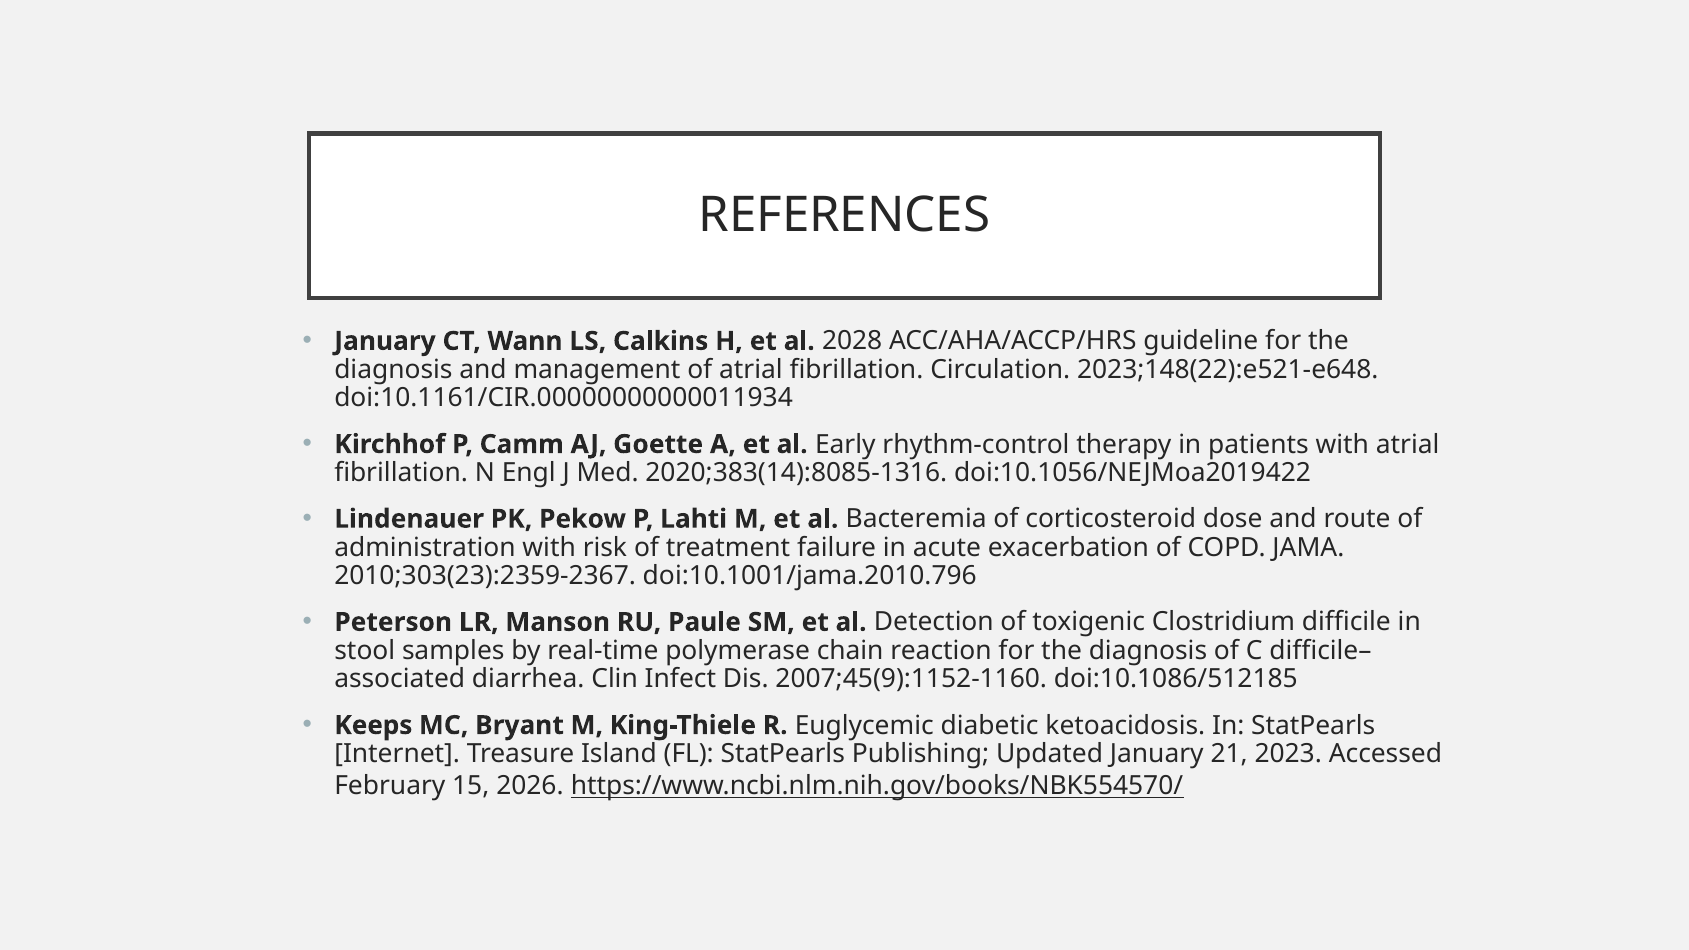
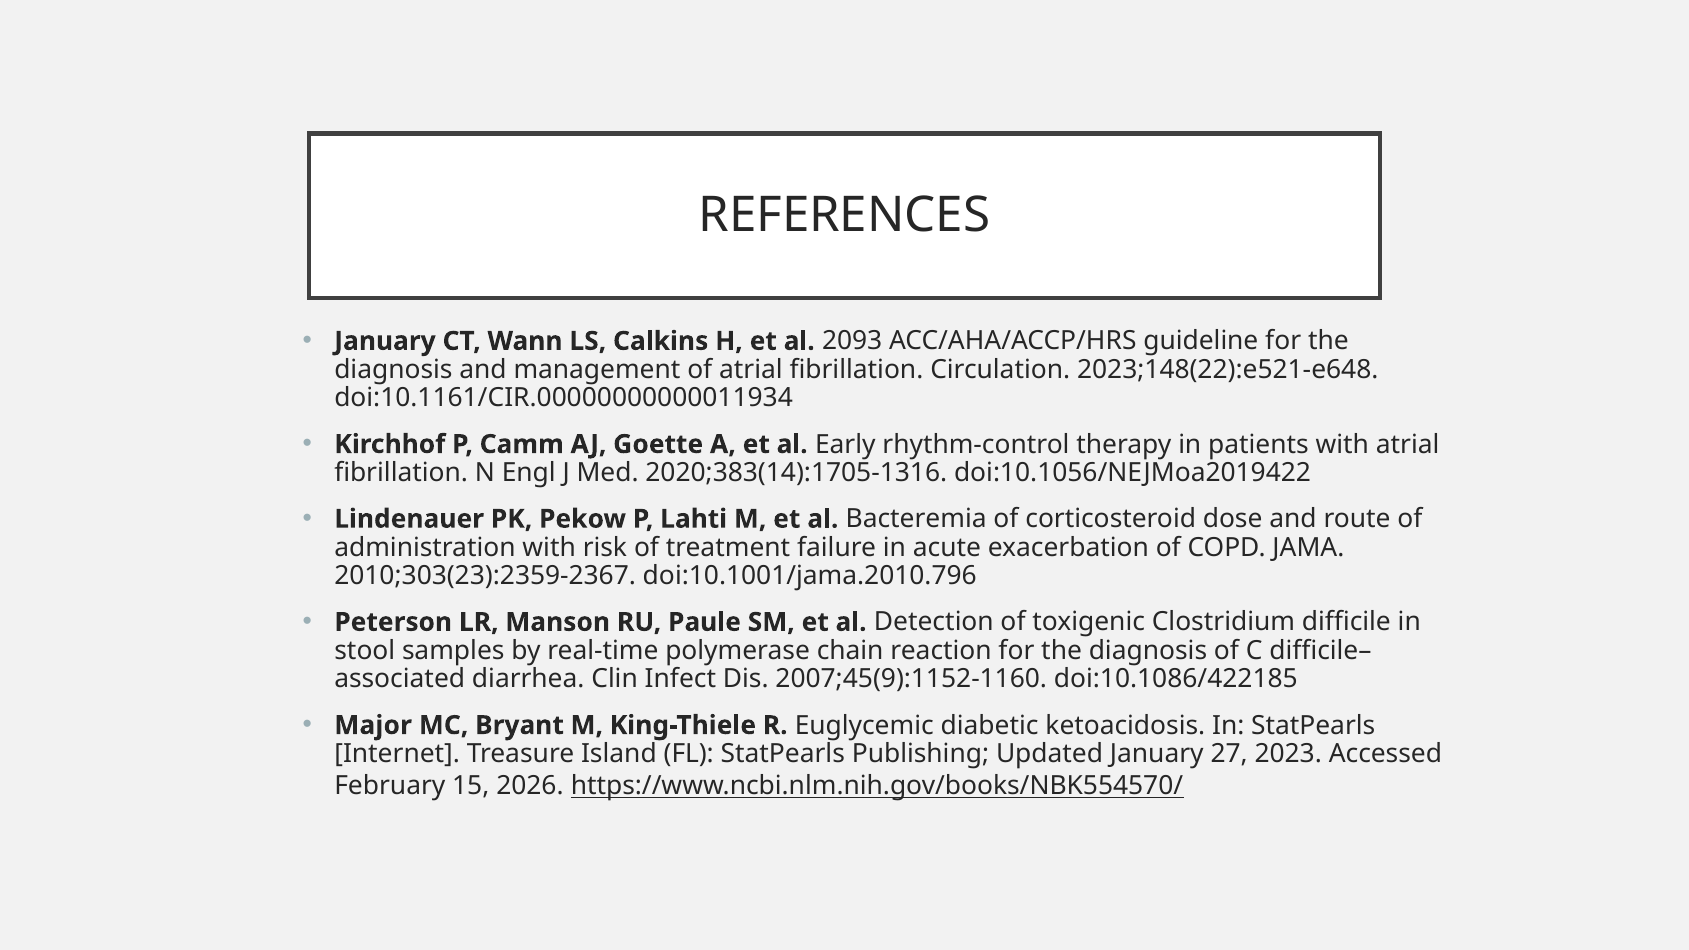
2028: 2028 -> 2093
2020;383(14):8085-1316: 2020;383(14):8085-1316 -> 2020;383(14):1705-1316
doi:10.1086/512185: doi:10.1086/512185 -> doi:10.1086/422185
Keeps: Keeps -> Major
21: 21 -> 27
